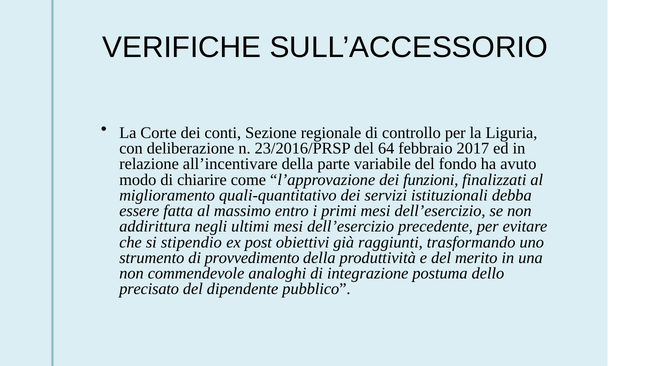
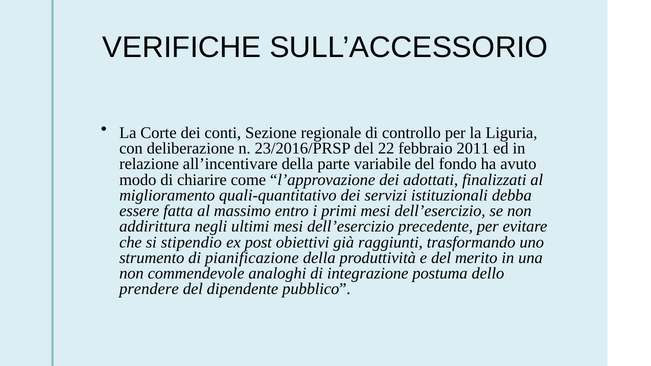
64: 64 -> 22
2017: 2017 -> 2011
funzioni: funzioni -> adottati
provvedimento: provvedimento -> pianificazione
precisato: precisato -> prendere
